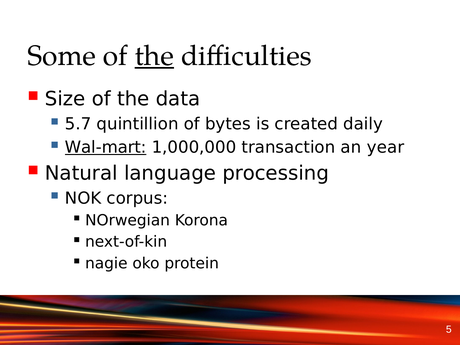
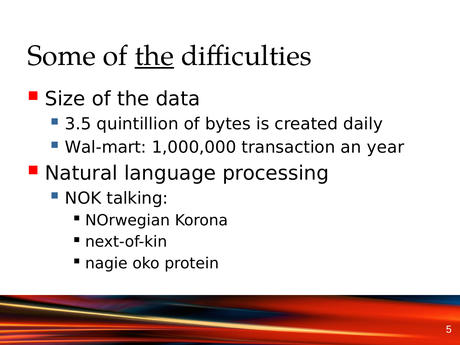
5.7: 5.7 -> 3.5
Wal-mart underline: present -> none
corpus: corpus -> talking
